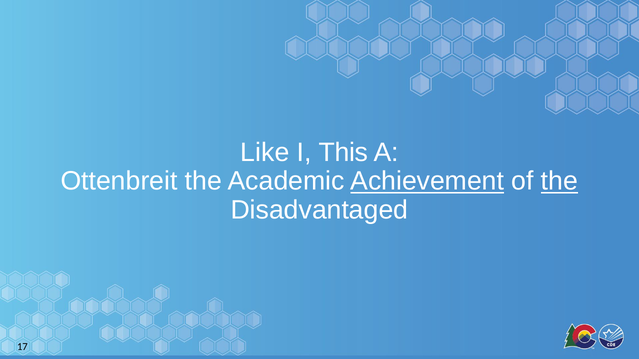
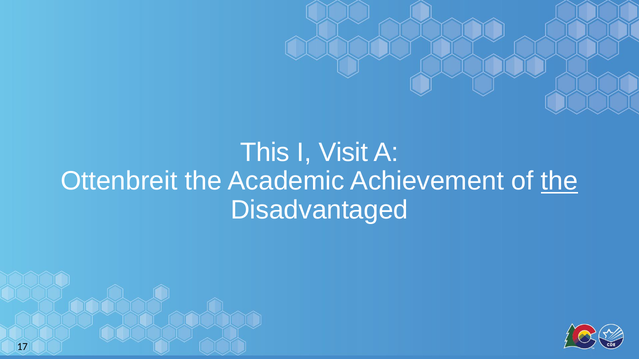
Like: Like -> This
This: This -> Visit
Achievement underline: present -> none
